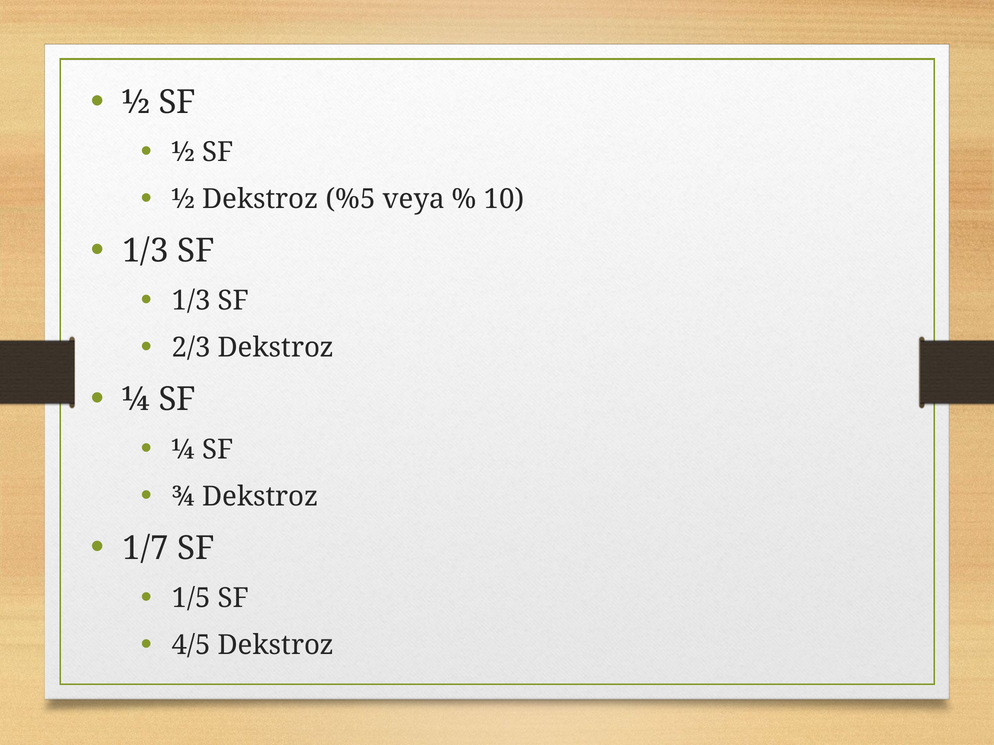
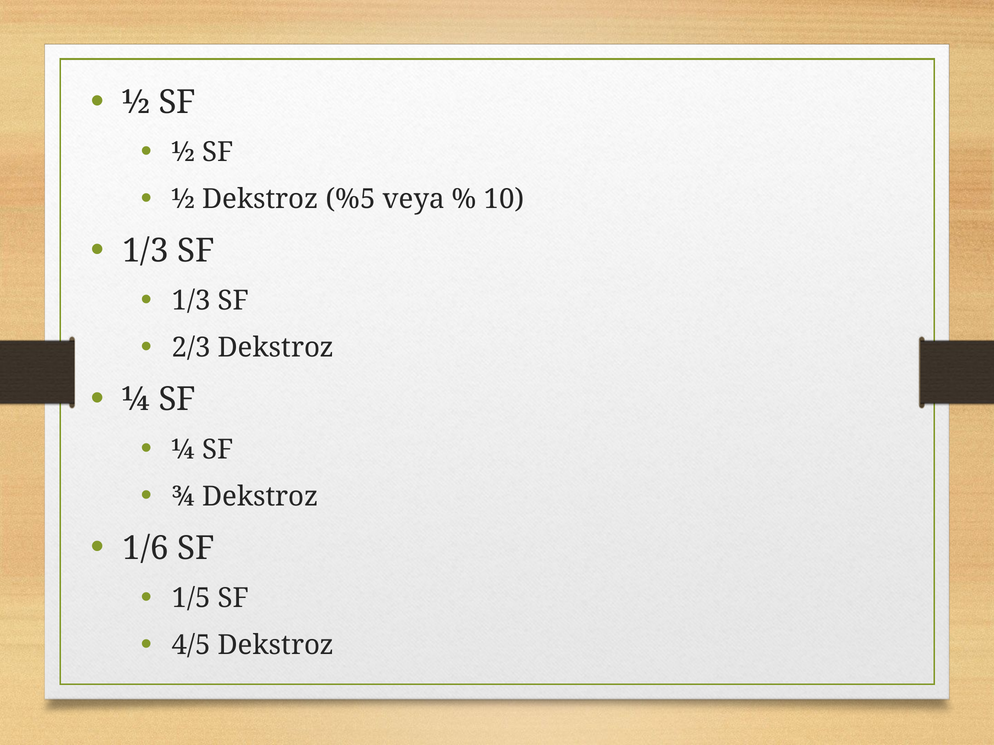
1/7: 1/7 -> 1/6
